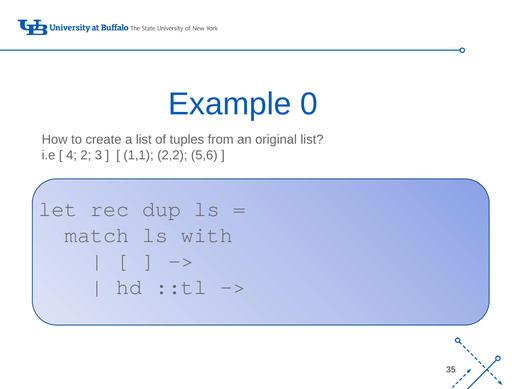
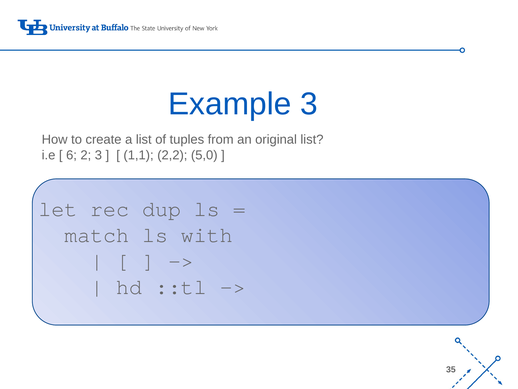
Example 0: 0 -> 3
4: 4 -> 6
5,6: 5,6 -> 5,0
